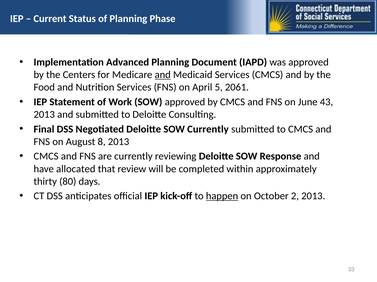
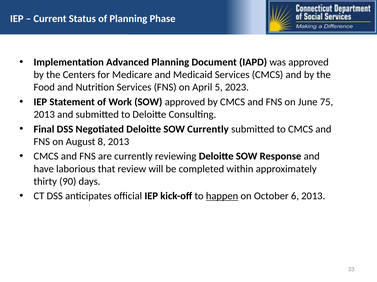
and at (163, 75) underline: present -> none
2061: 2061 -> 2023
43: 43 -> 75
allocated: allocated -> laborious
80: 80 -> 90
2: 2 -> 6
